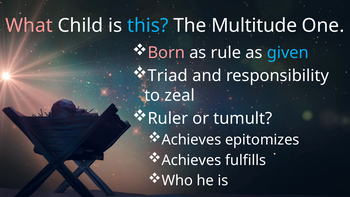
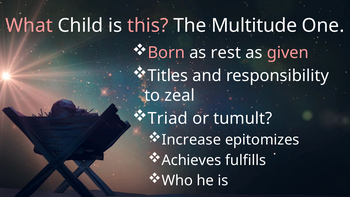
this colour: light blue -> pink
rule: rule -> rest
given colour: light blue -> pink
Triad: Triad -> Titles
Ruler: Ruler -> Triad
Achieves at (191, 140): Achieves -> Increase
